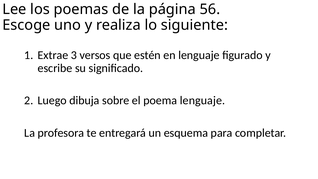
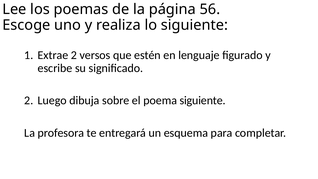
Extrae 3: 3 -> 2
poema lenguaje: lenguaje -> siguiente
